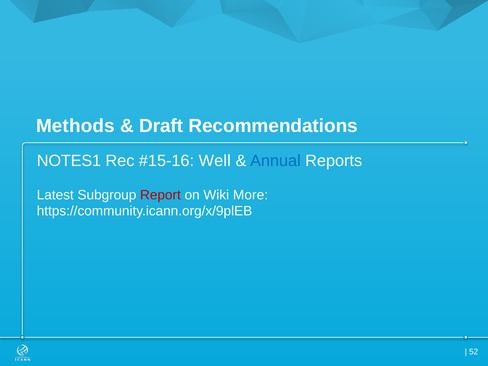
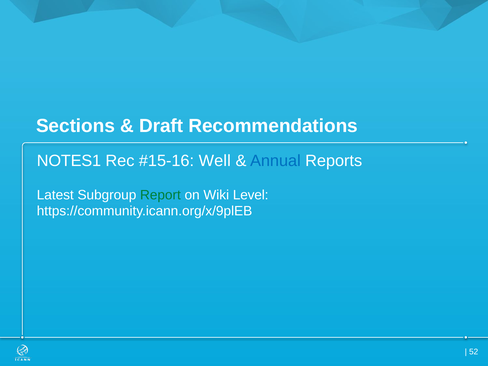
Methods: Methods -> Sections
Report colour: red -> green
More: More -> Level
